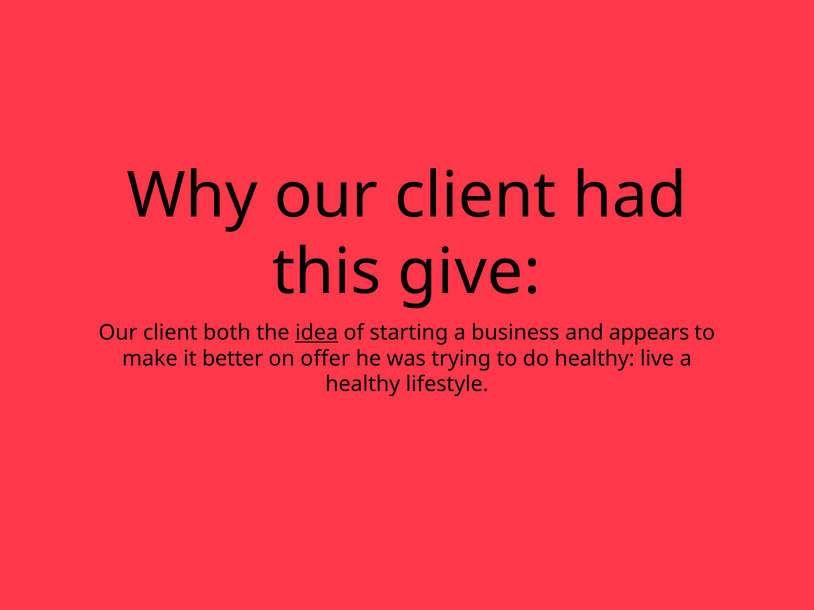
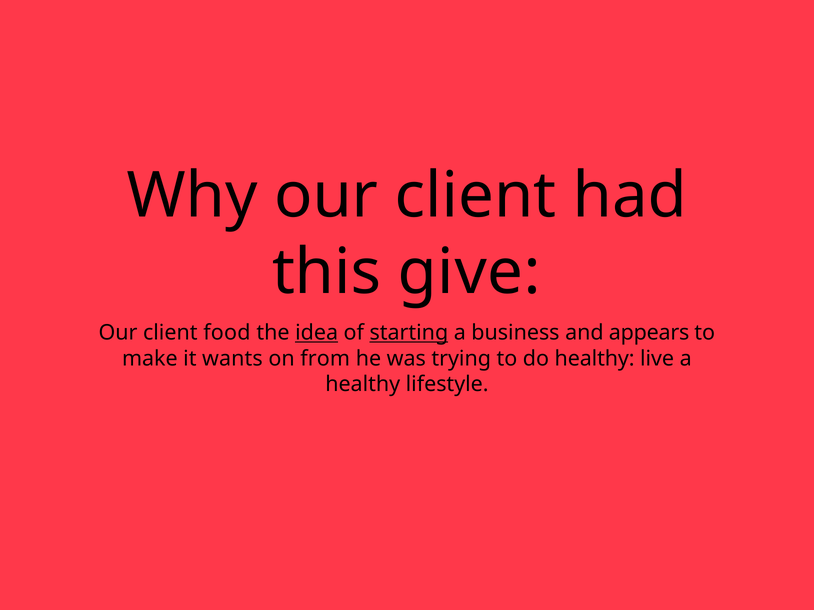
both: both -> food
starting underline: none -> present
better: better -> wants
offer: offer -> from
